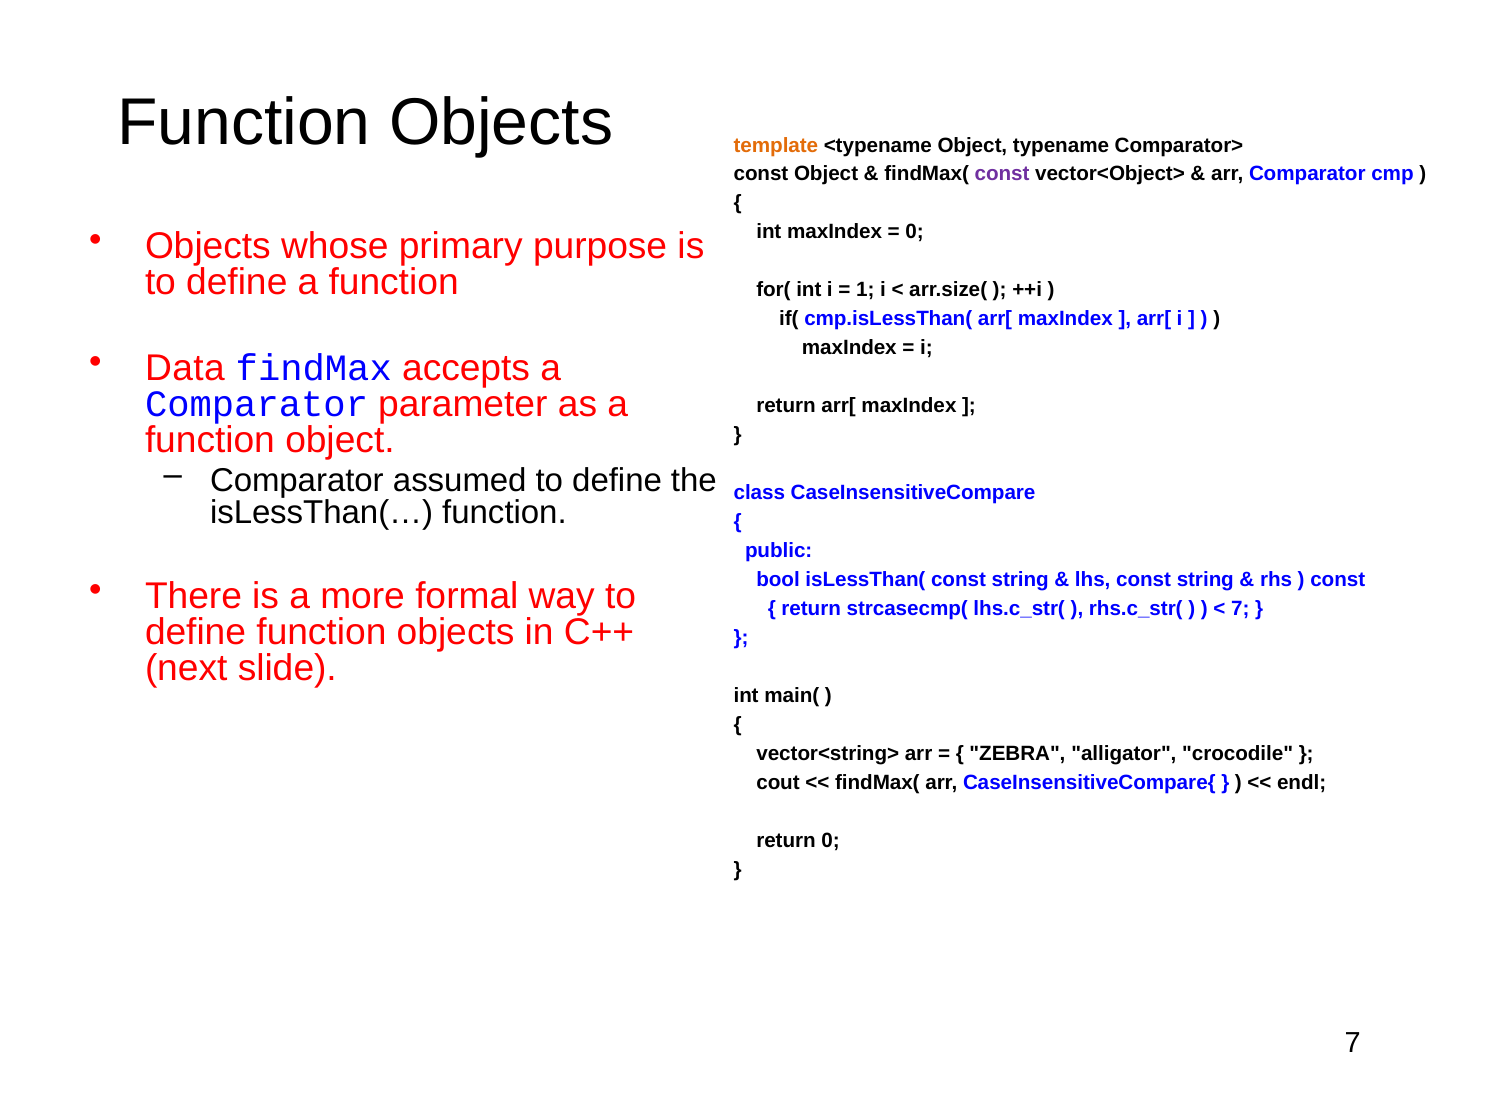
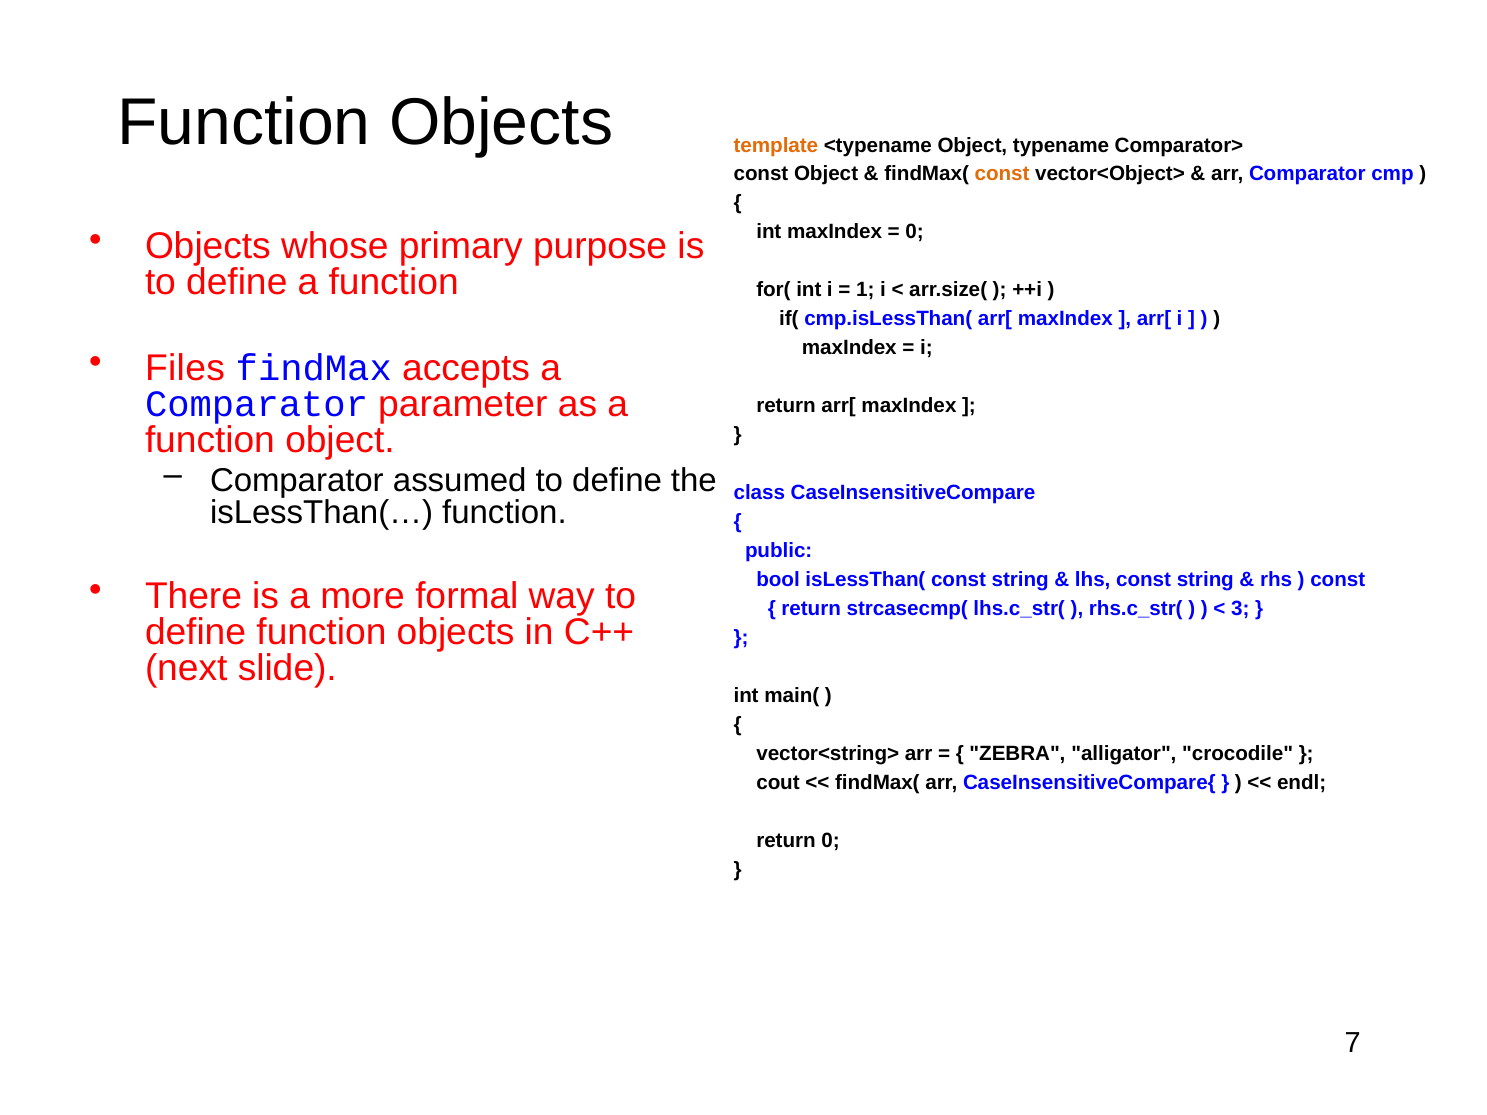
const at (1002, 174) colour: purple -> orange
Data: Data -> Files
7 at (1240, 609): 7 -> 3
